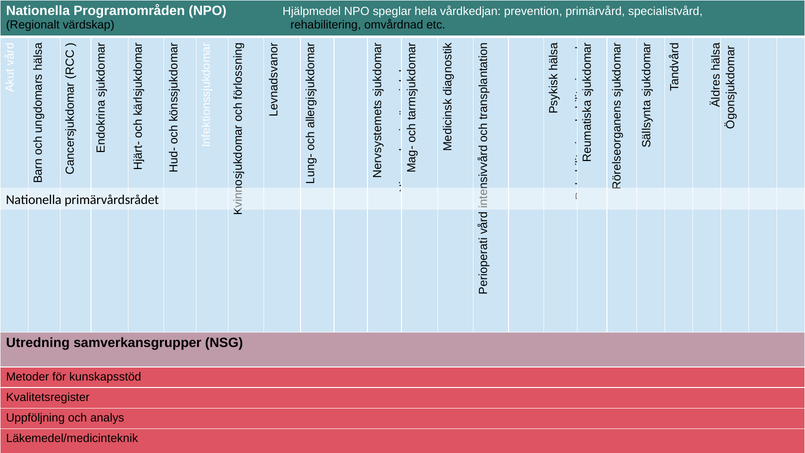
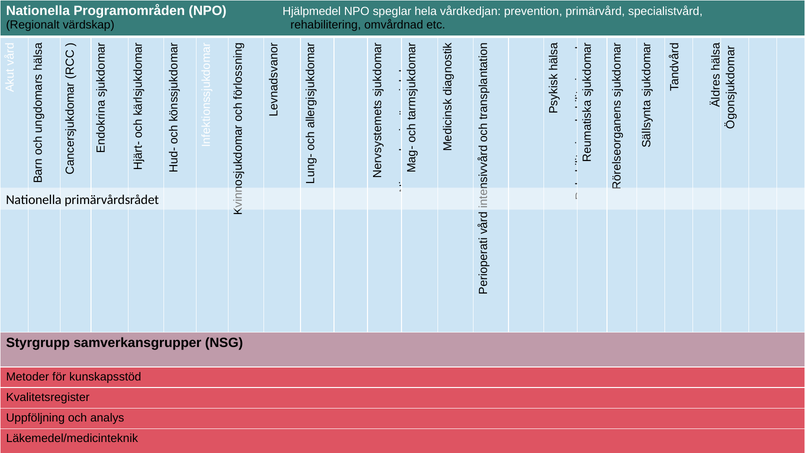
Utredning: Utredning -> Styrgrupp
